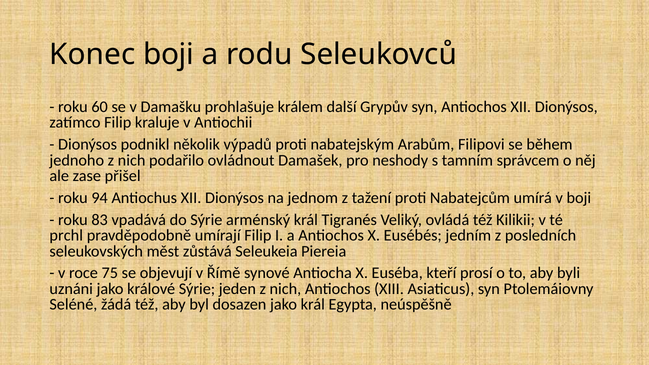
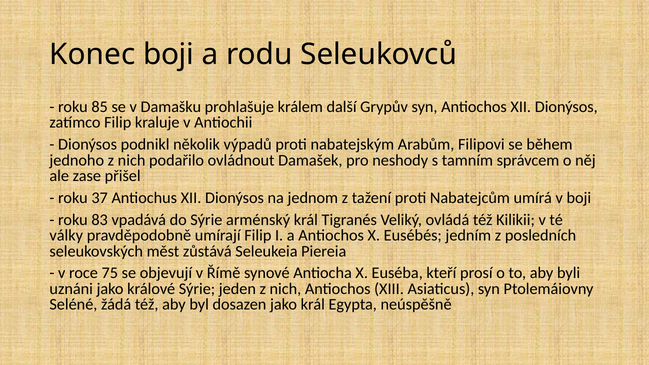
60: 60 -> 85
94: 94 -> 37
prchl: prchl -> války
